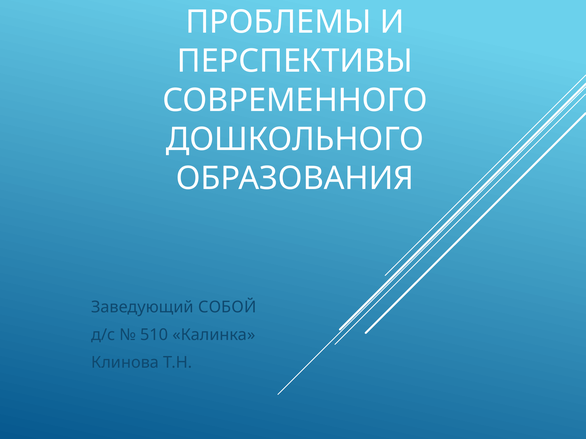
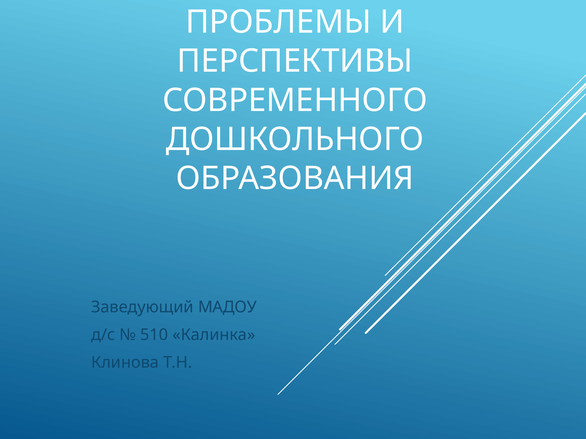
СОБОЙ: СОБОЙ -> МАДОУ
